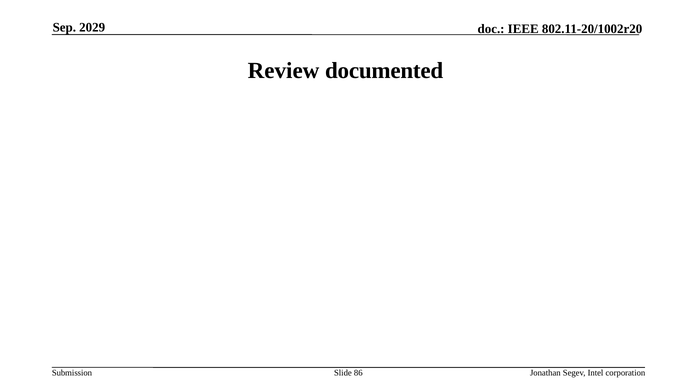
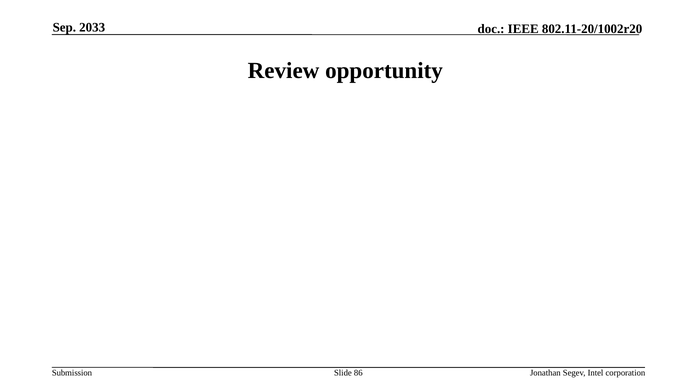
2029: 2029 -> 2033
documented: documented -> opportunity
